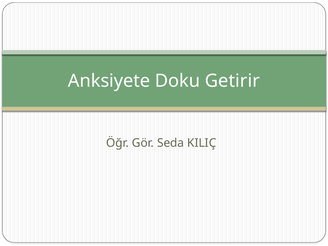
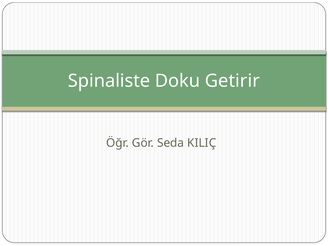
Anksiyete: Anksiyete -> Spinaliste
